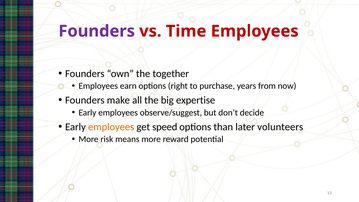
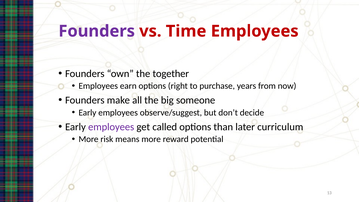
expertise: expertise -> someone
employees at (111, 127) colour: orange -> purple
speed: speed -> called
volunteers: volunteers -> curriculum
